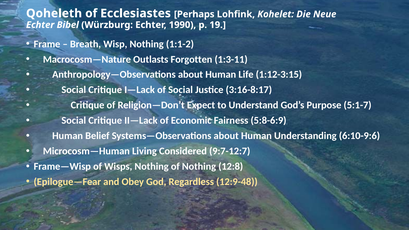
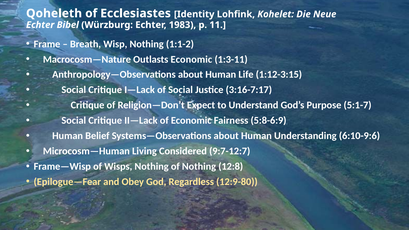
Perhaps: Perhaps -> Identity
1990: 1990 -> 1983
19: 19 -> 11
Outlasts Forgotten: Forgotten -> Economic
3:16-8:17: 3:16-8:17 -> 3:16-7:17
12:9-48: 12:9-48 -> 12:9-80
